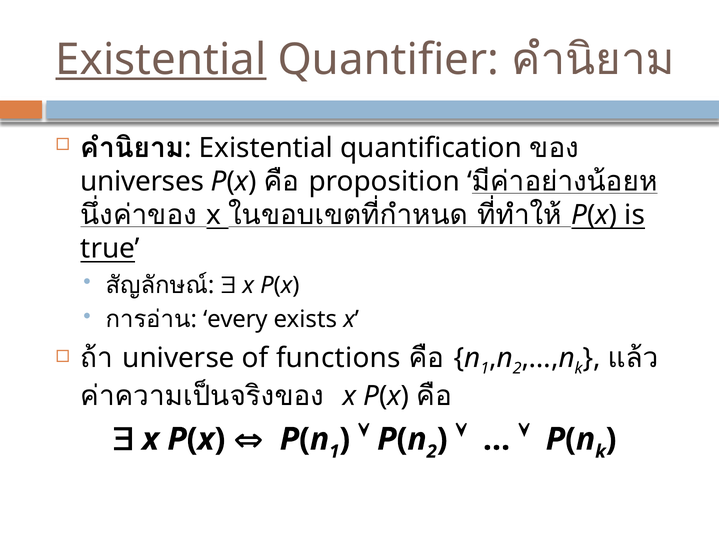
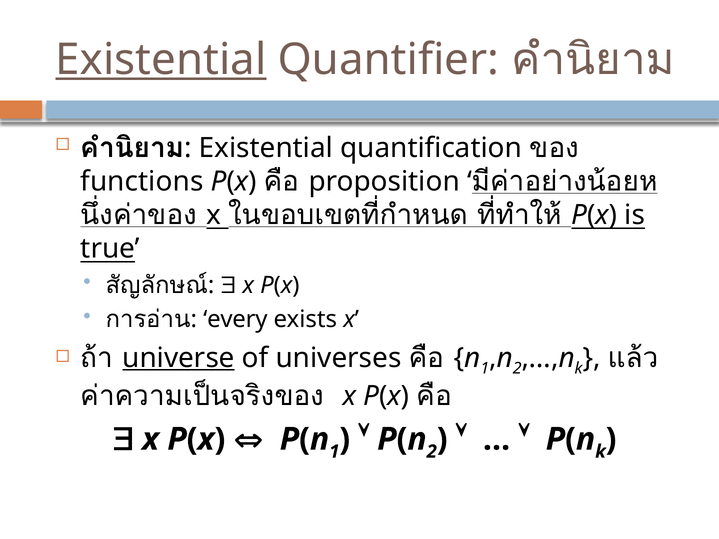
universes: universes -> functions
universe underline: none -> present
functions: functions -> universes
